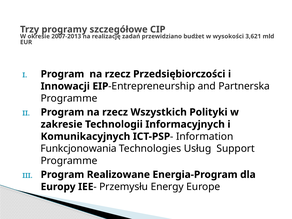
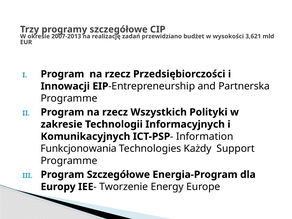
Usług: Usług -> Każdy
Program Realizowane: Realizowane -> Szczegółowe
Przemysłu: Przemysłu -> Tworzenie
